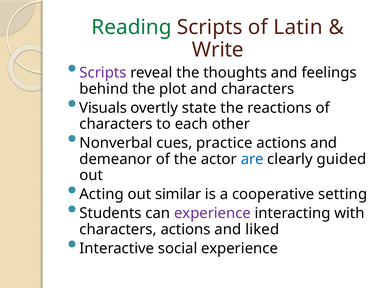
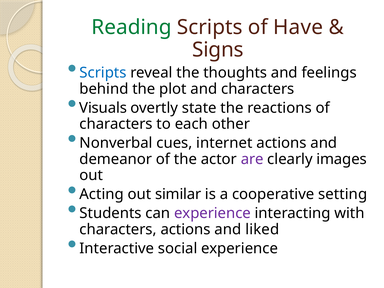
Latin: Latin -> Have
Write: Write -> Signs
Scripts at (103, 73) colour: purple -> blue
practice: practice -> internet
are colour: blue -> purple
guided: guided -> images
